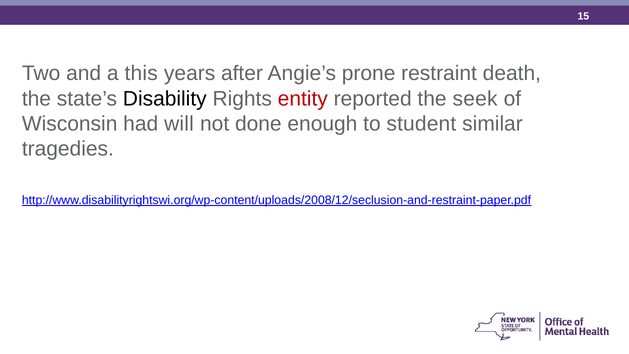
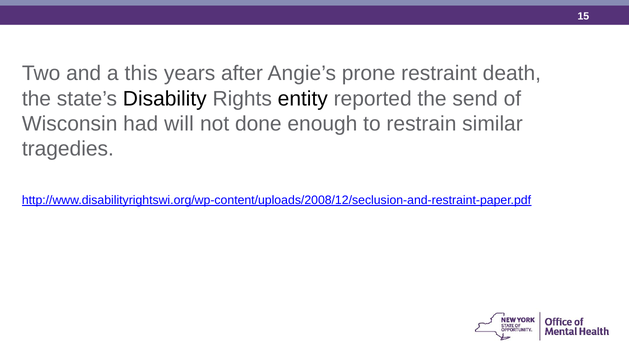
entity colour: red -> black
seek: seek -> send
student: student -> restrain
